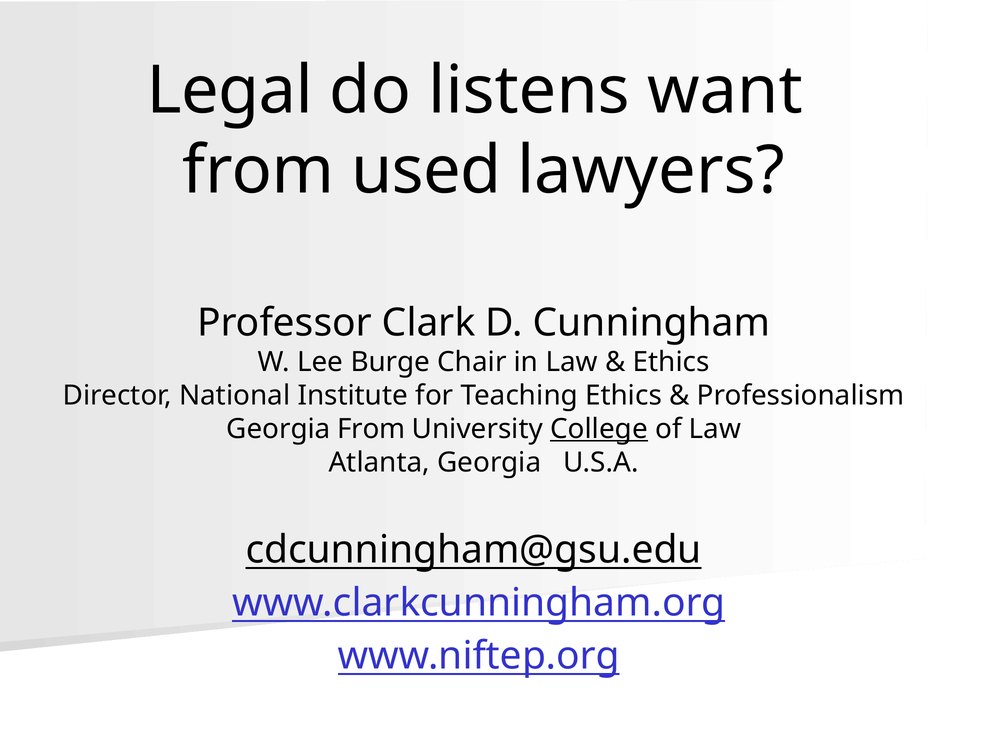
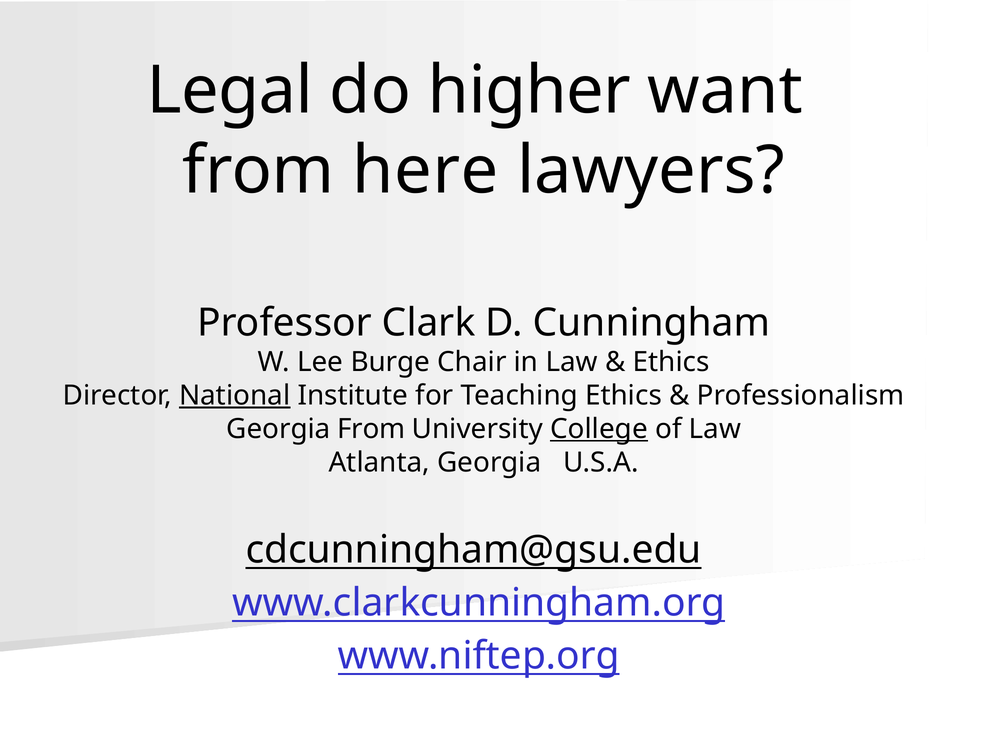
listens: listens -> higher
used: used -> here
National underline: none -> present
